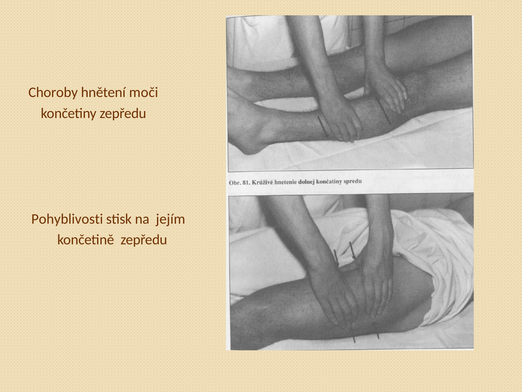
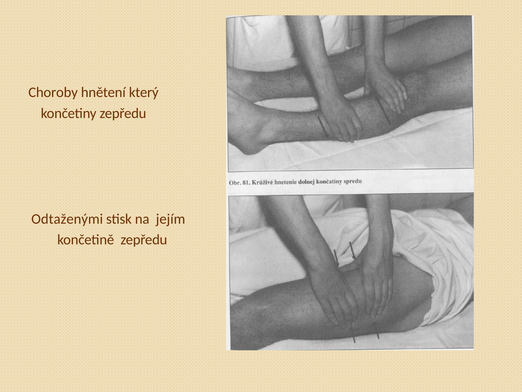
moči: moči -> který
Pohyblivosti: Pohyblivosti -> Odtaženými
